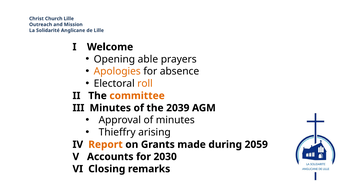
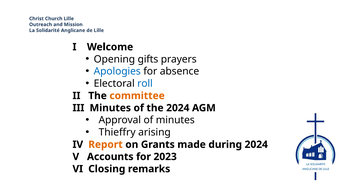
able: able -> gifts
Apologies colour: orange -> blue
roll colour: orange -> blue
the 2039: 2039 -> 2024
during 2059: 2059 -> 2024
2030: 2030 -> 2023
